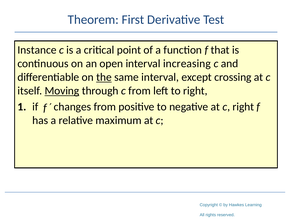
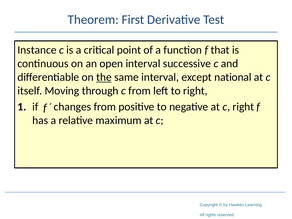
increasing: increasing -> successive
crossing: crossing -> national
Moving underline: present -> none
